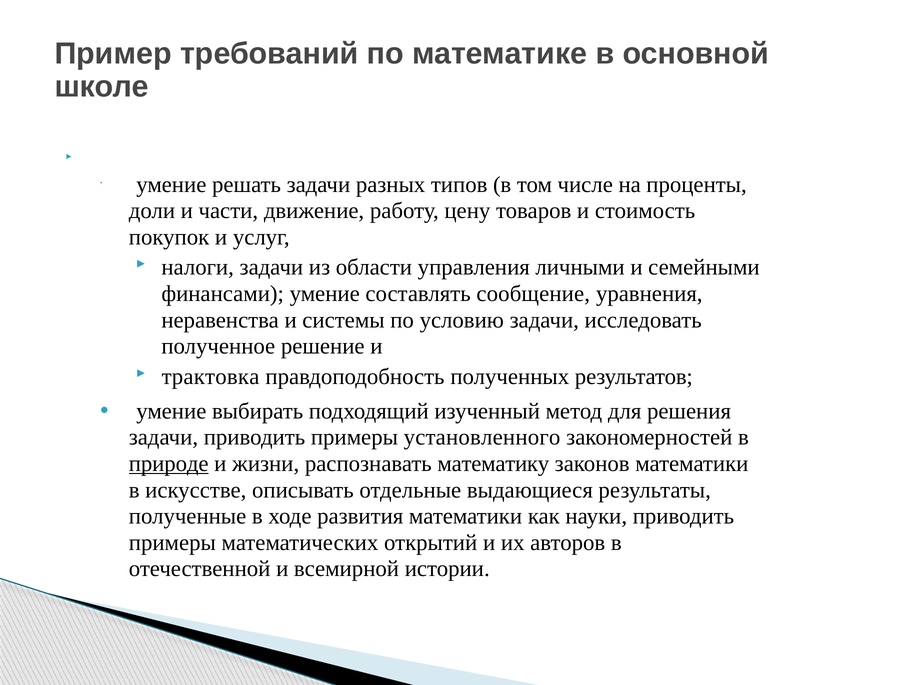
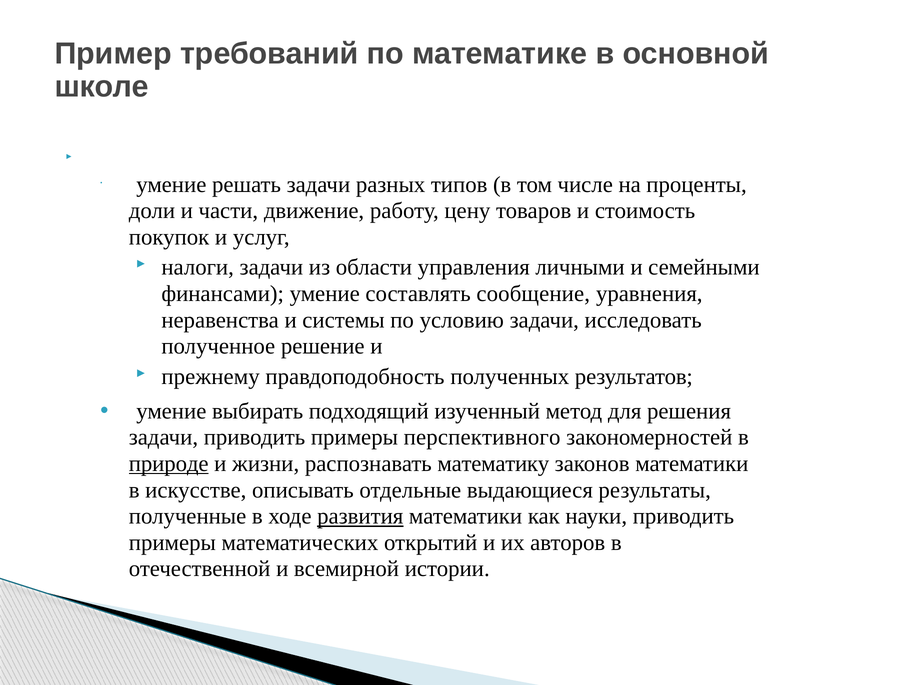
трактовка: трактовка -> прежнему
установленного: установленного -> перспективного
развития underline: none -> present
